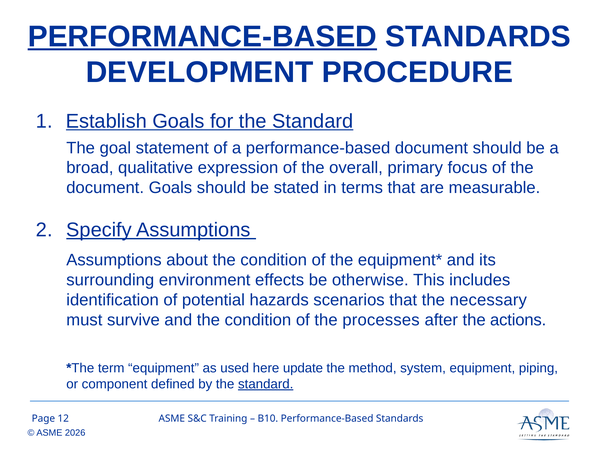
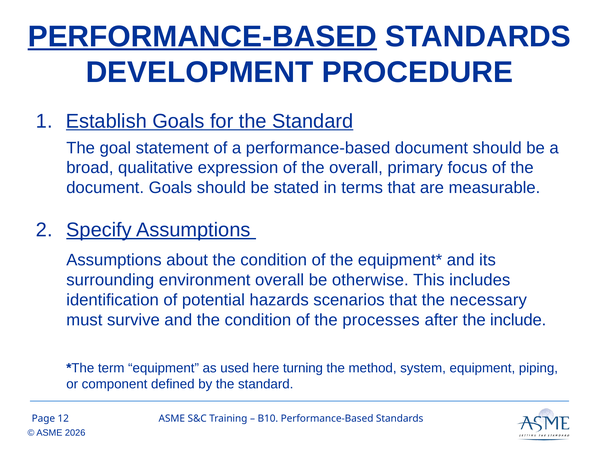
environment effects: effects -> overall
actions: actions -> include
update: update -> turning
standard at (266, 384) underline: present -> none
